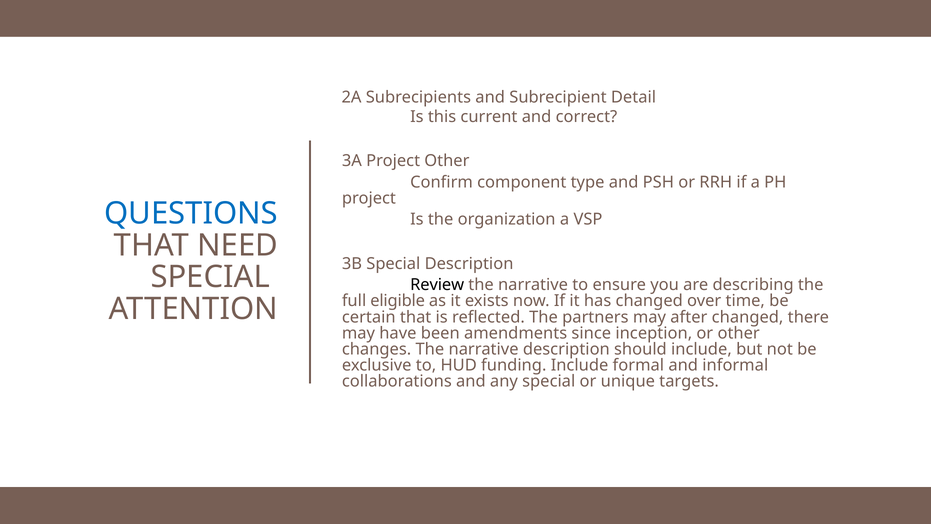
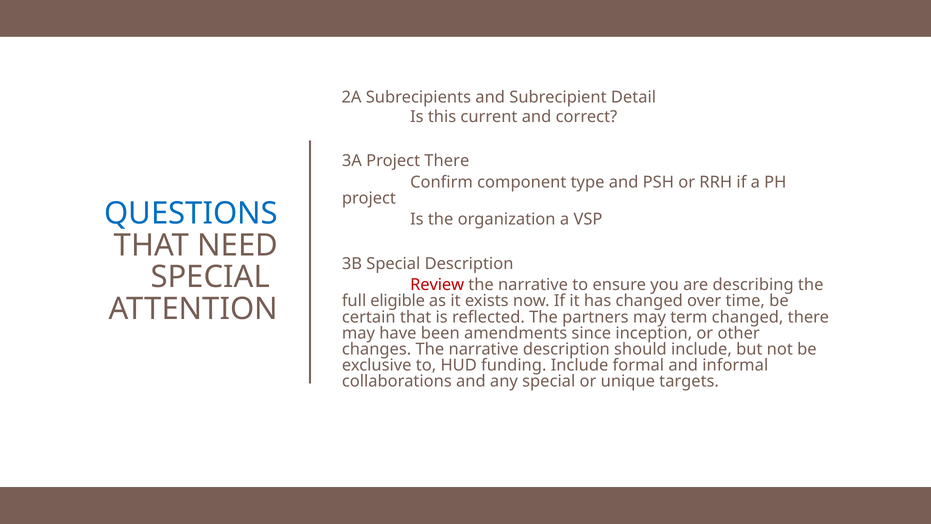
Project Other: Other -> There
Review colour: black -> red
after: after -> term
